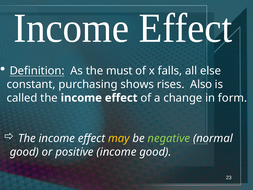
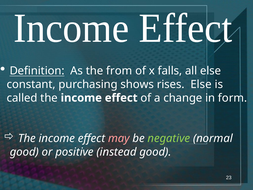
must: must -> from
rises Also: Also -> Else
may colour: yellow -> pink
positive income: income -> instead
